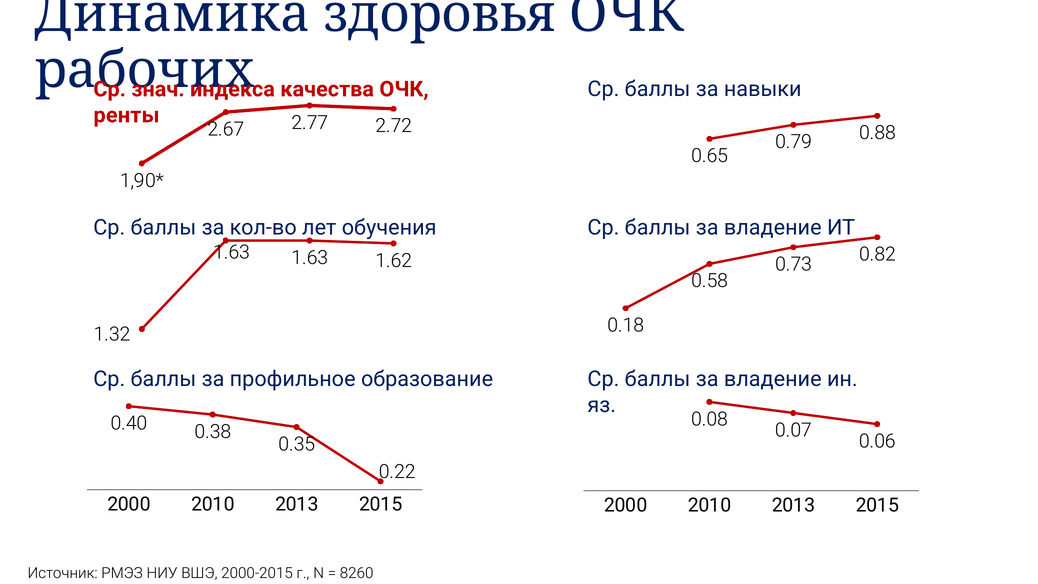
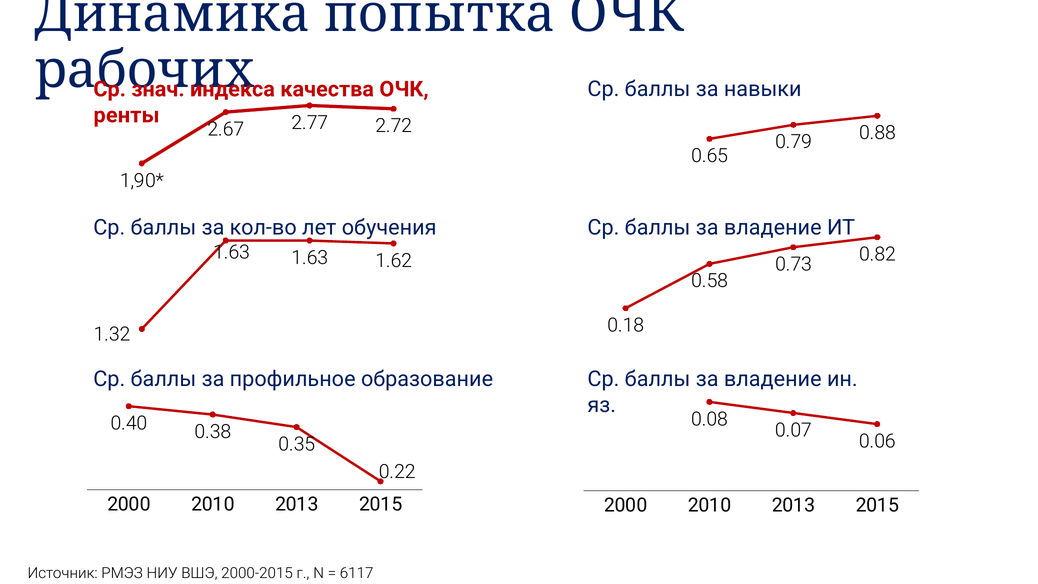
здоровья: здоровья -> попытка
8260: 8260 -> 6117
